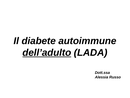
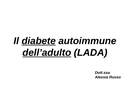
diabete underline: none -> present
